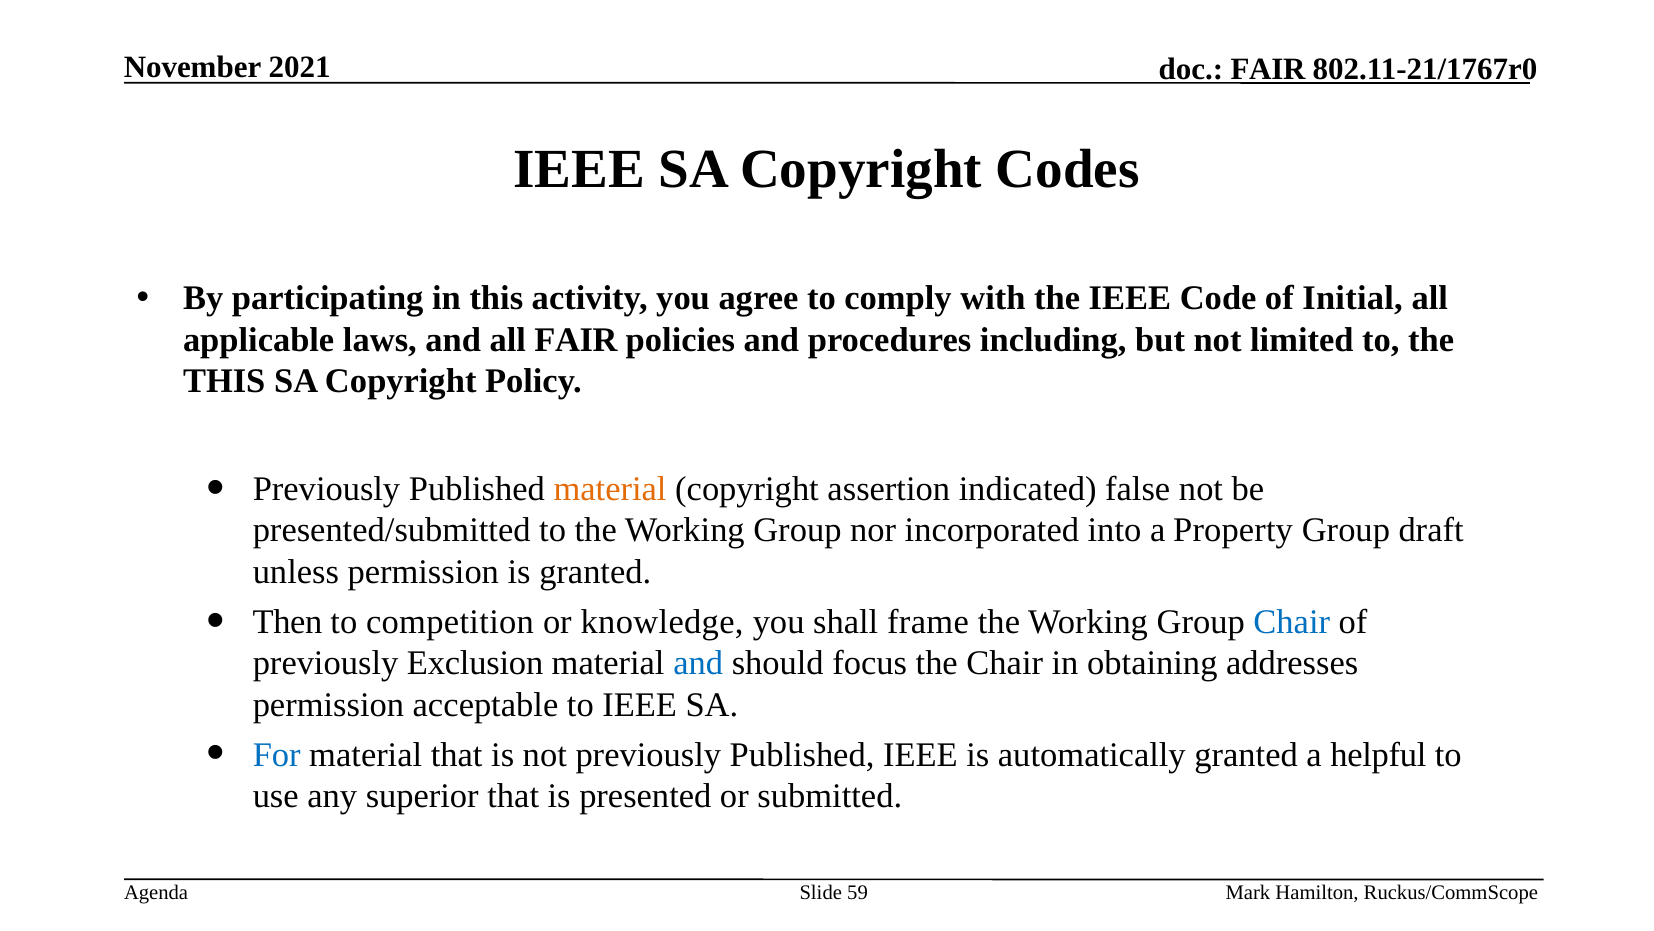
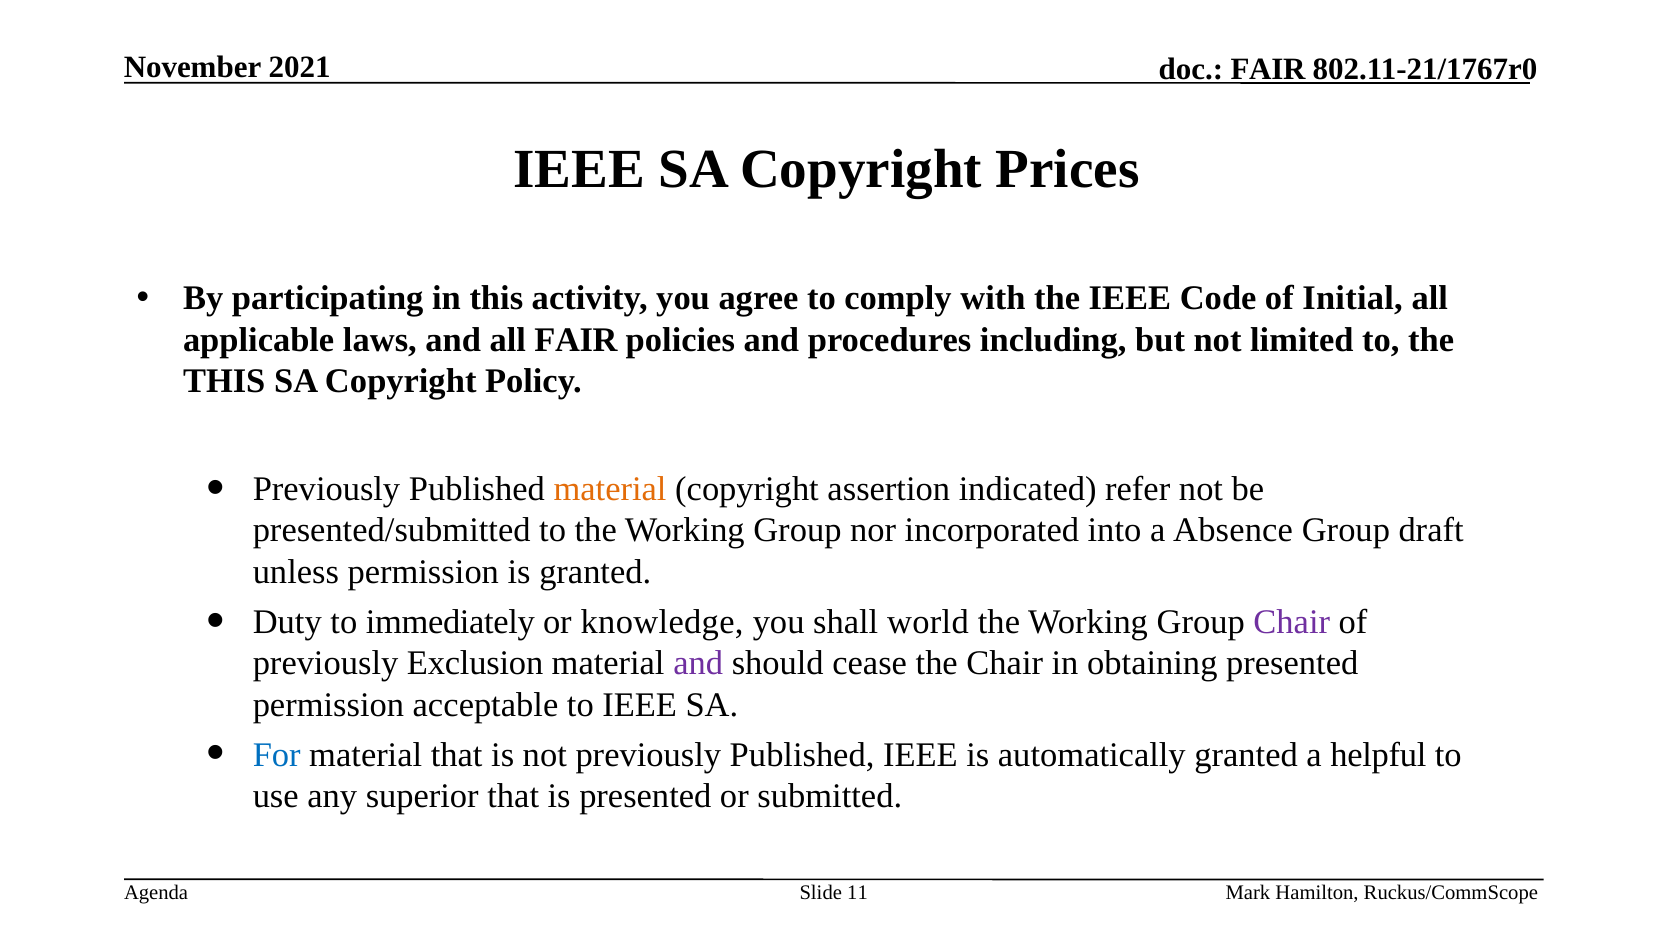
Codes: Codes -> Prices
false: false -> refer
Property: Property -> Absence
Then: Then -> Duty
competition: competition -> immediately
frame: frame -> world
Chair at (1292, 621) colour: blue -> purple
and at (698, 663) colour: blue -> purple
focus: focus -> cease
obtaining addresses: addresses -> presented
59: 59 -> 11
